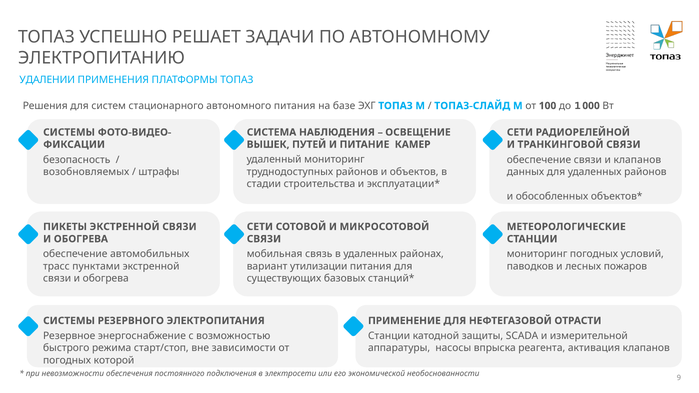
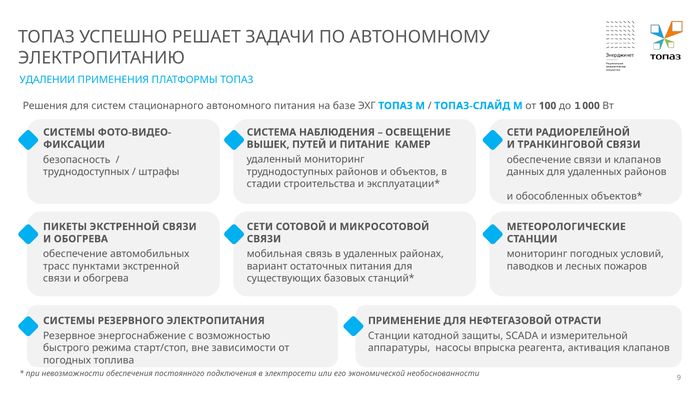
возобновляемых at (86, 172): возобновляемых -> труднодоступных
утилизации: утилизации -> остаточных
которой: которой -> топлива
